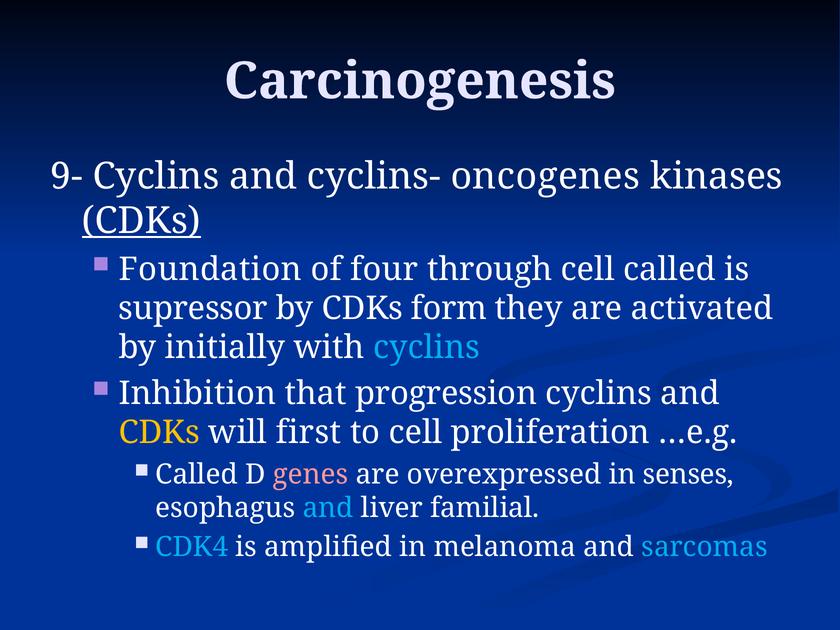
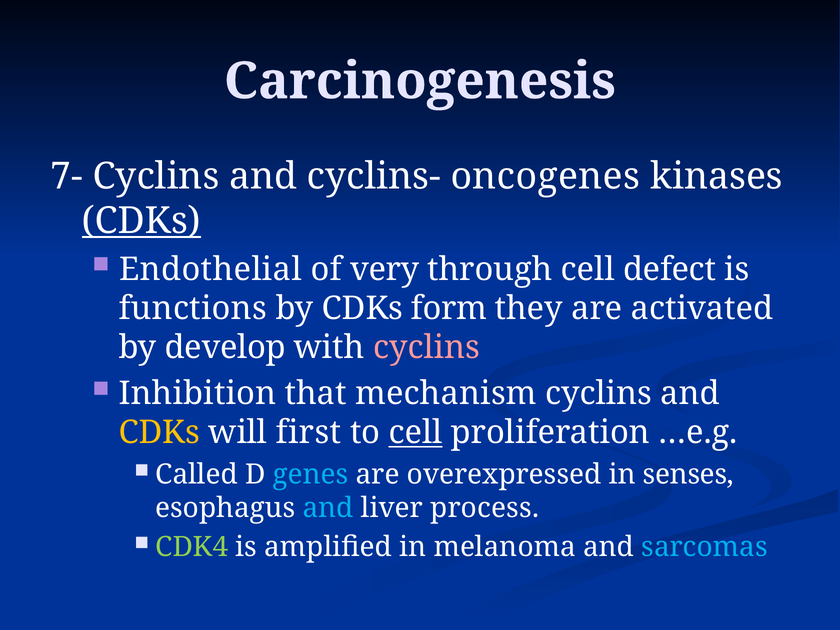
9-: 9- -> 7-
Foundation: Foundation -> Endothelial
four: four -> very
cell called: called -> defect
supressor: supressor -> functions
initially: initially -> develop
cyclins at (426, 348) colour: light blue -> pink
progression: progression -> mechanism
cell at (416, 433) underline: none -> present
genes colour: pink -> light blue
familial: familial -> process
CDK4 colour: light blue -> light green
